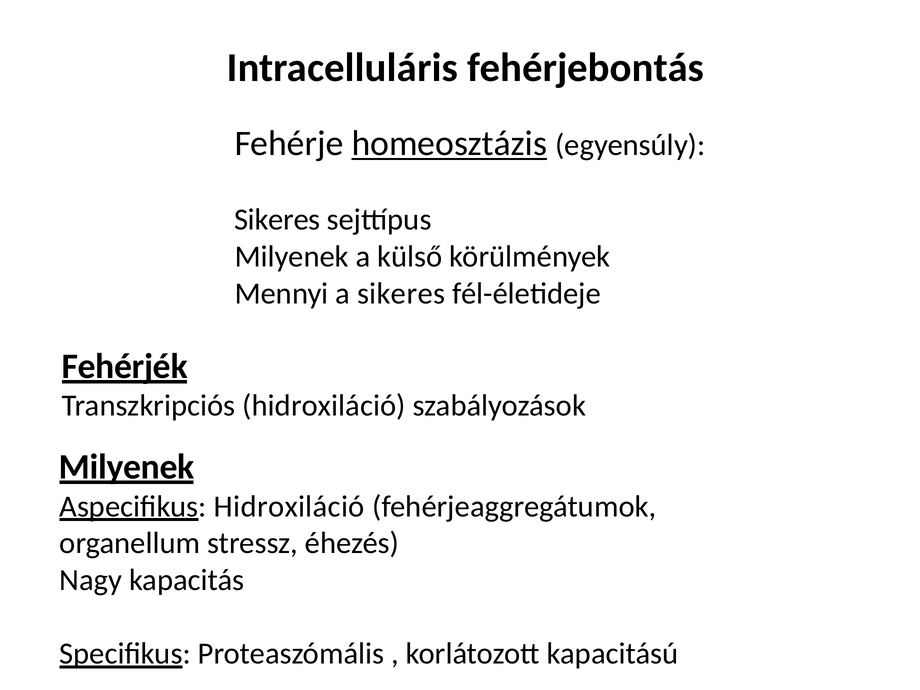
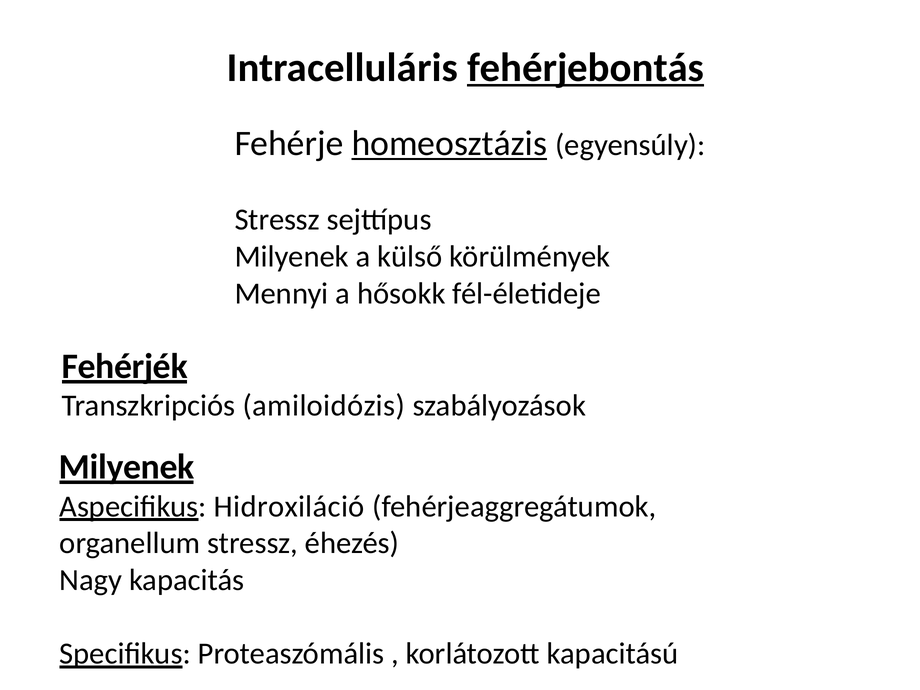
fehérjebontás underline: none -> present
Sikeres at (277, 220): Sikeres -> Stressz
a sikeres: sikeres -> hősokk
Transzkripciós hidroxiláció: hidroxiláció -> amiloidózis
